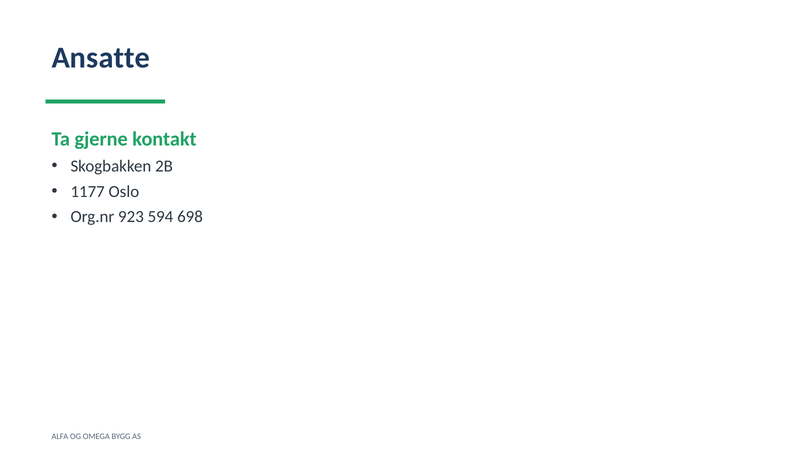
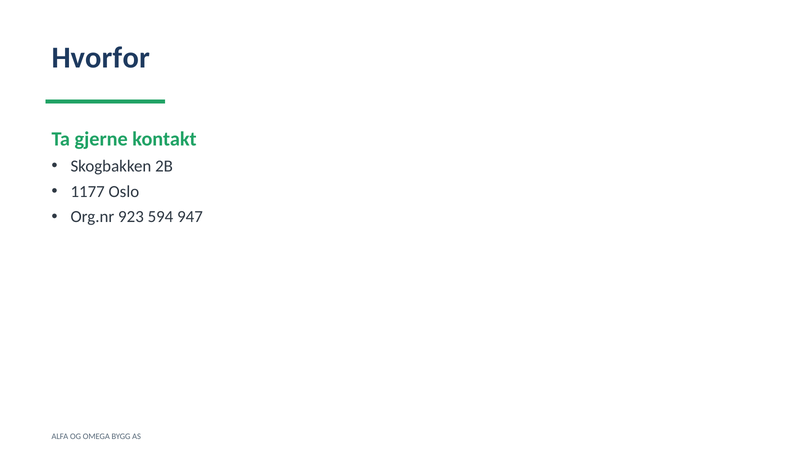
Ansatte: Ansatte -> Hvorfor
698: 698 -> 947
